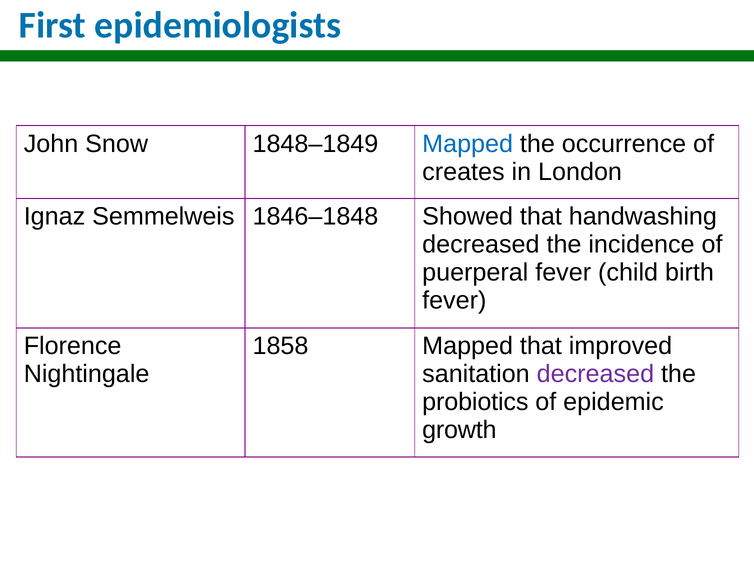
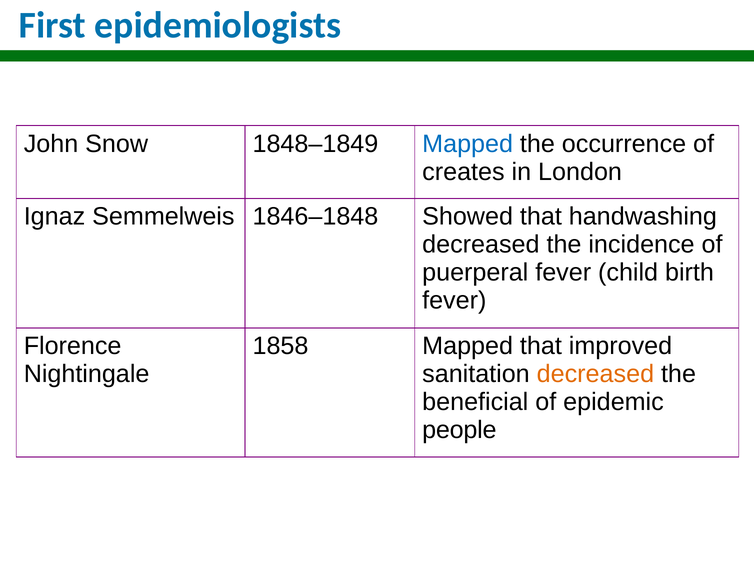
decreased at (595, 374) colour: purple -> orange
probiotics: probiotics -> beneficial
growth: growth -> people
